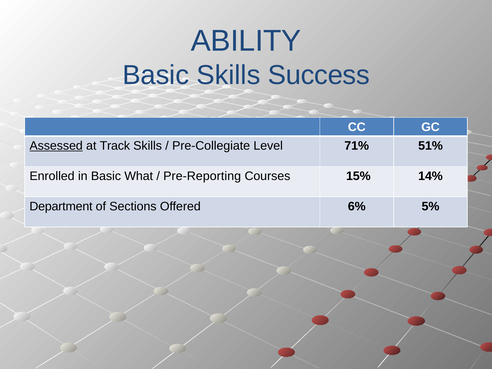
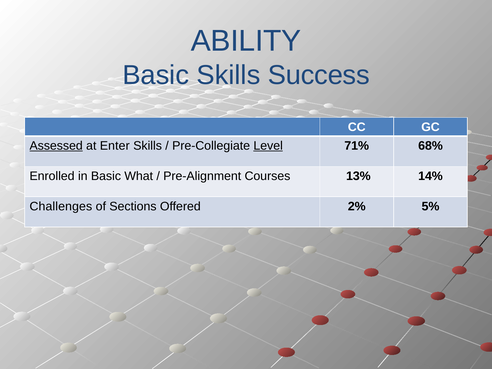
Track: Track -> Enter
Level underline: none -> present
51%: 51% -> 68%
Pre-Reporting: Pre-Reporting -> Pre-Alignment
15%: 15% -> 13%
Department: Department -> Challenges
6%: 6% -> 2%
